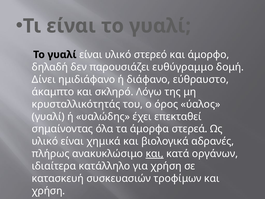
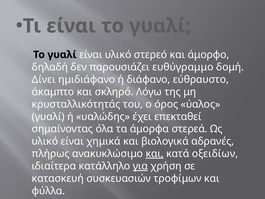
οργάνων: οργάνων -> οξειδίων
για underline: none -> present
χρήση at (48, 191): χρήση -> φύλλα
